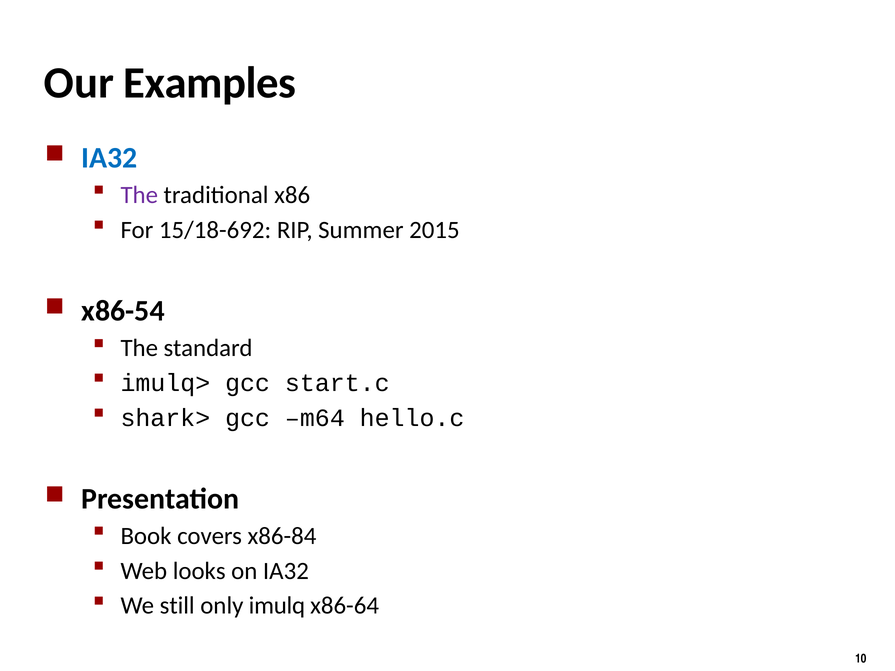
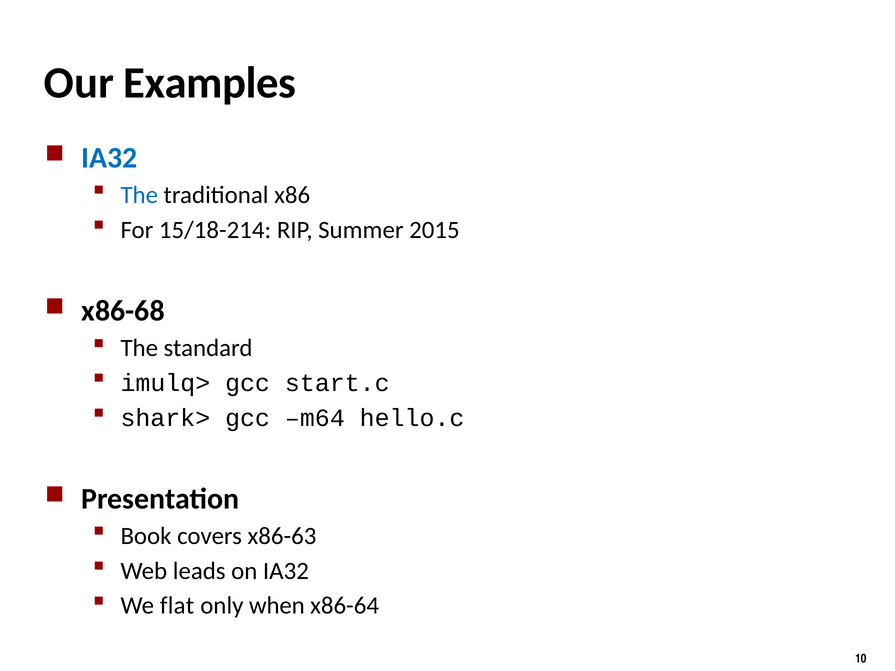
The at (139, 195) colour: purple -> blue
15/18-692: 15/18-692 -> 15/18-214
x86-54: x86-54 -> x86-68
x86-84: x86-84 -> x86-63
looks: looks -> leads
still: still -> flat
imulq: imulq -> when
